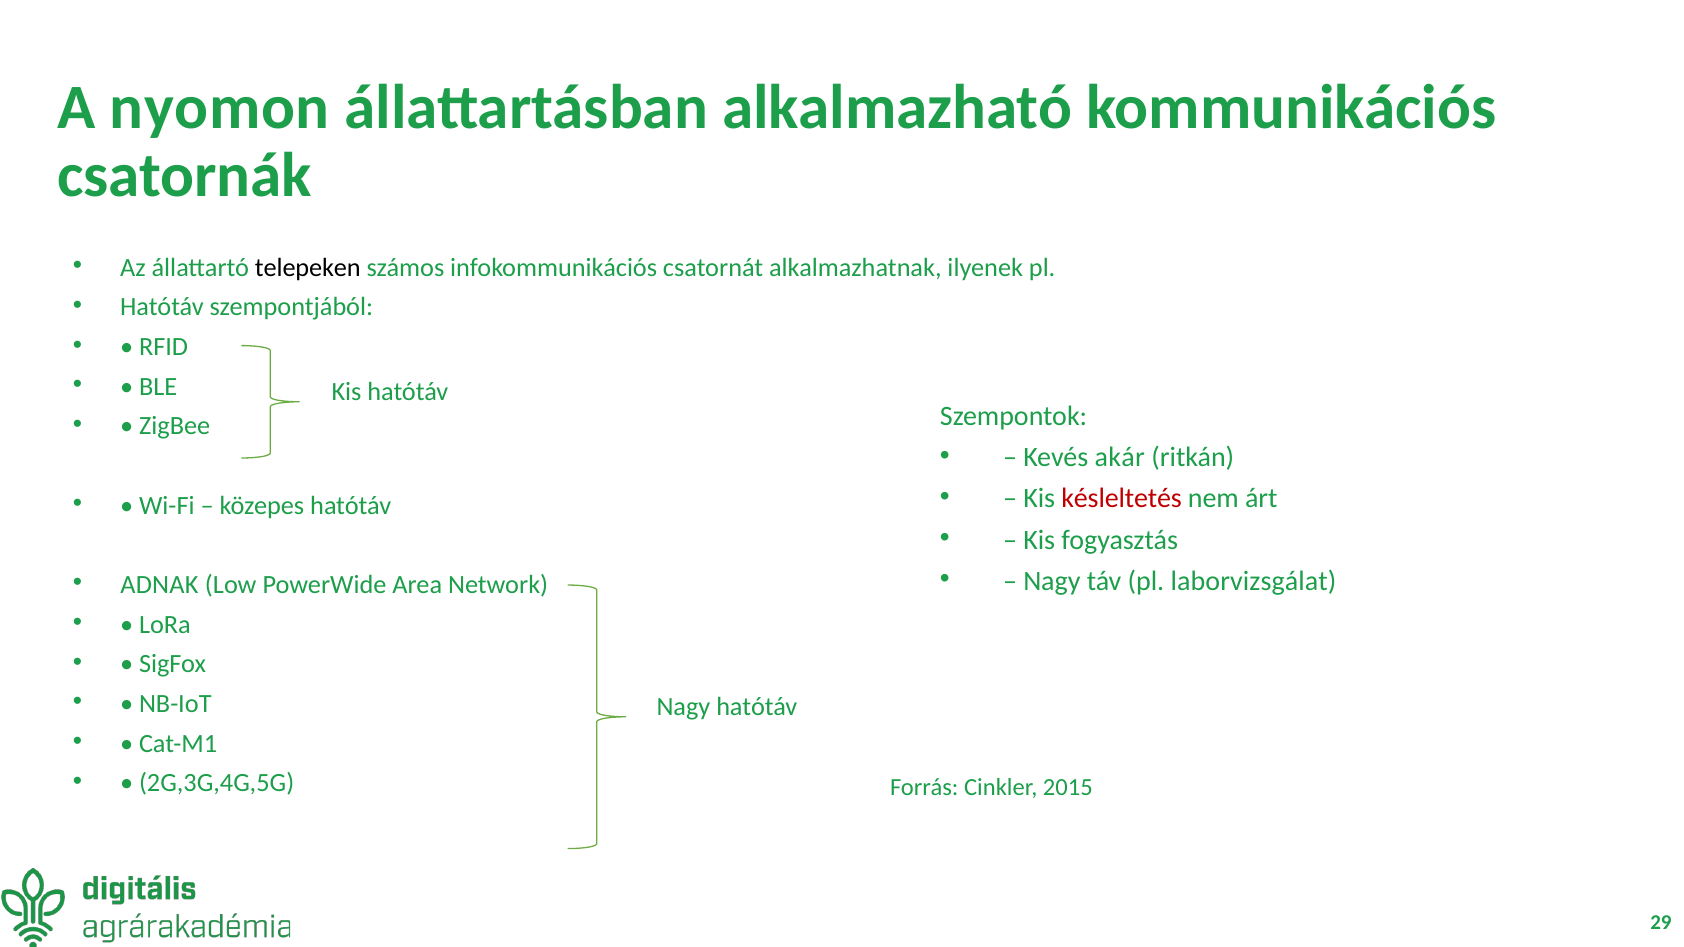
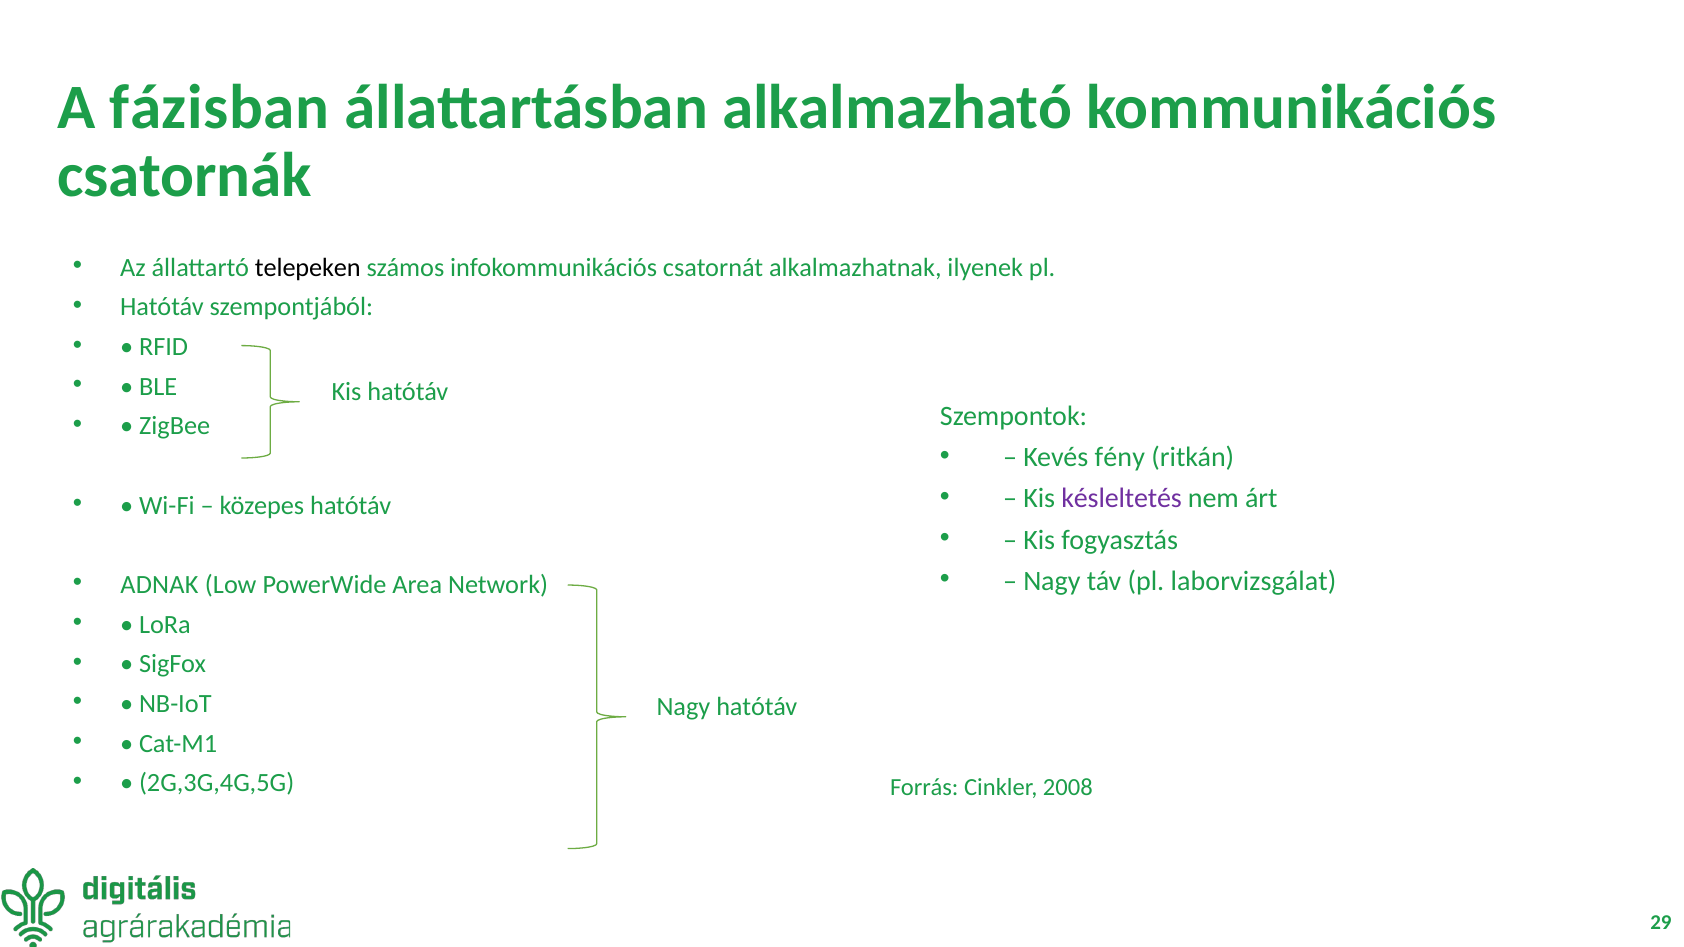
nyomon: nyomon -> fázisban
akár: akár -> fény
késleltetés colour: red -> purple
2015: 2015 -> 2008
